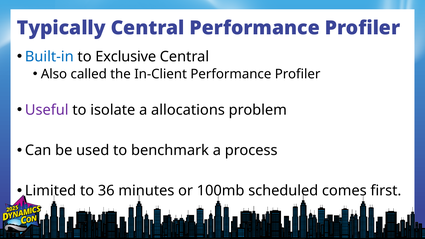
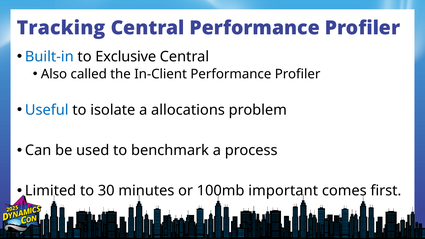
Typically: Typically -> Tracking
Useful colour: purple -> blue
36: 36 -> 30
scheduled: scheduled -> important
